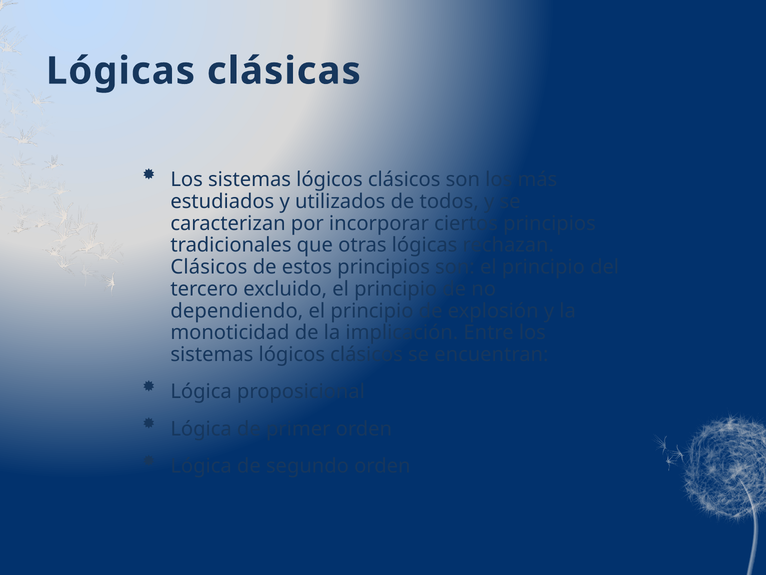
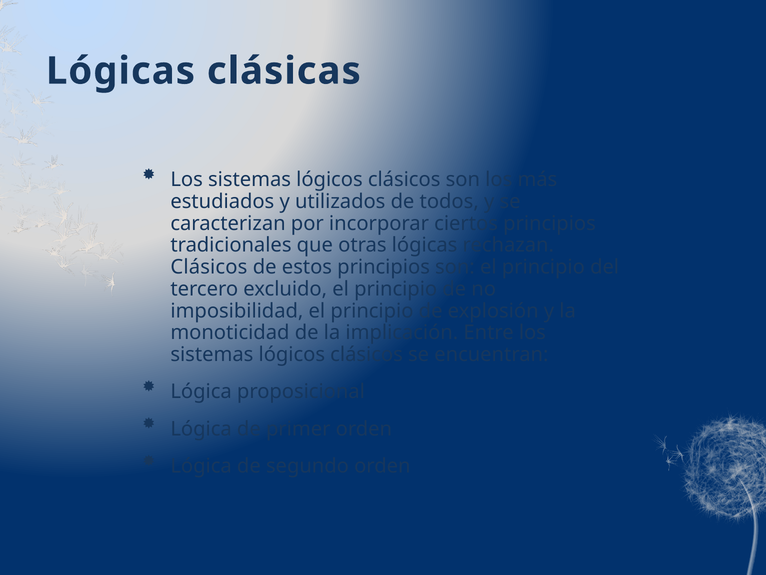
dependiendo: dependiendo -> imposibilidad
